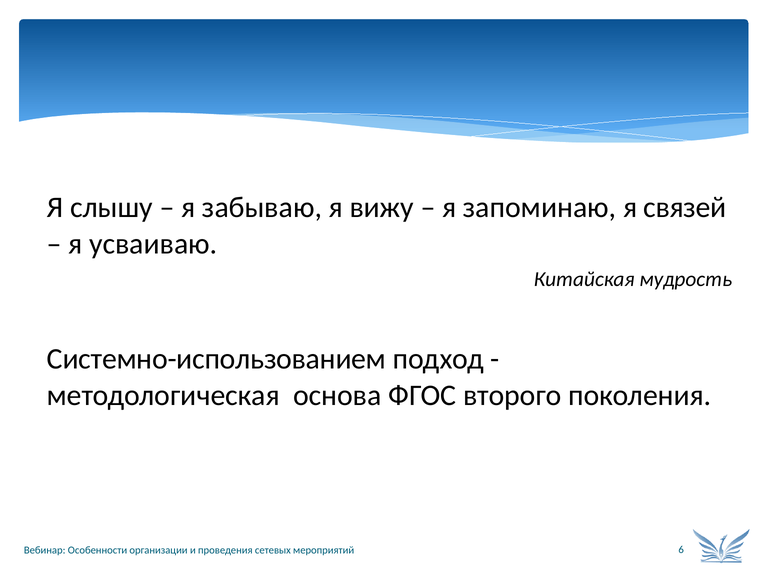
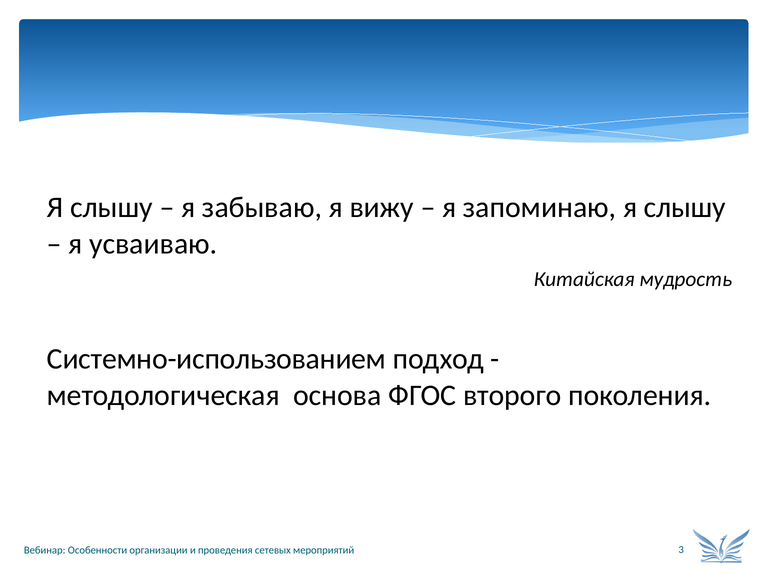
запоминаю я связей: связей -> слышу
6: 6 -> 3
